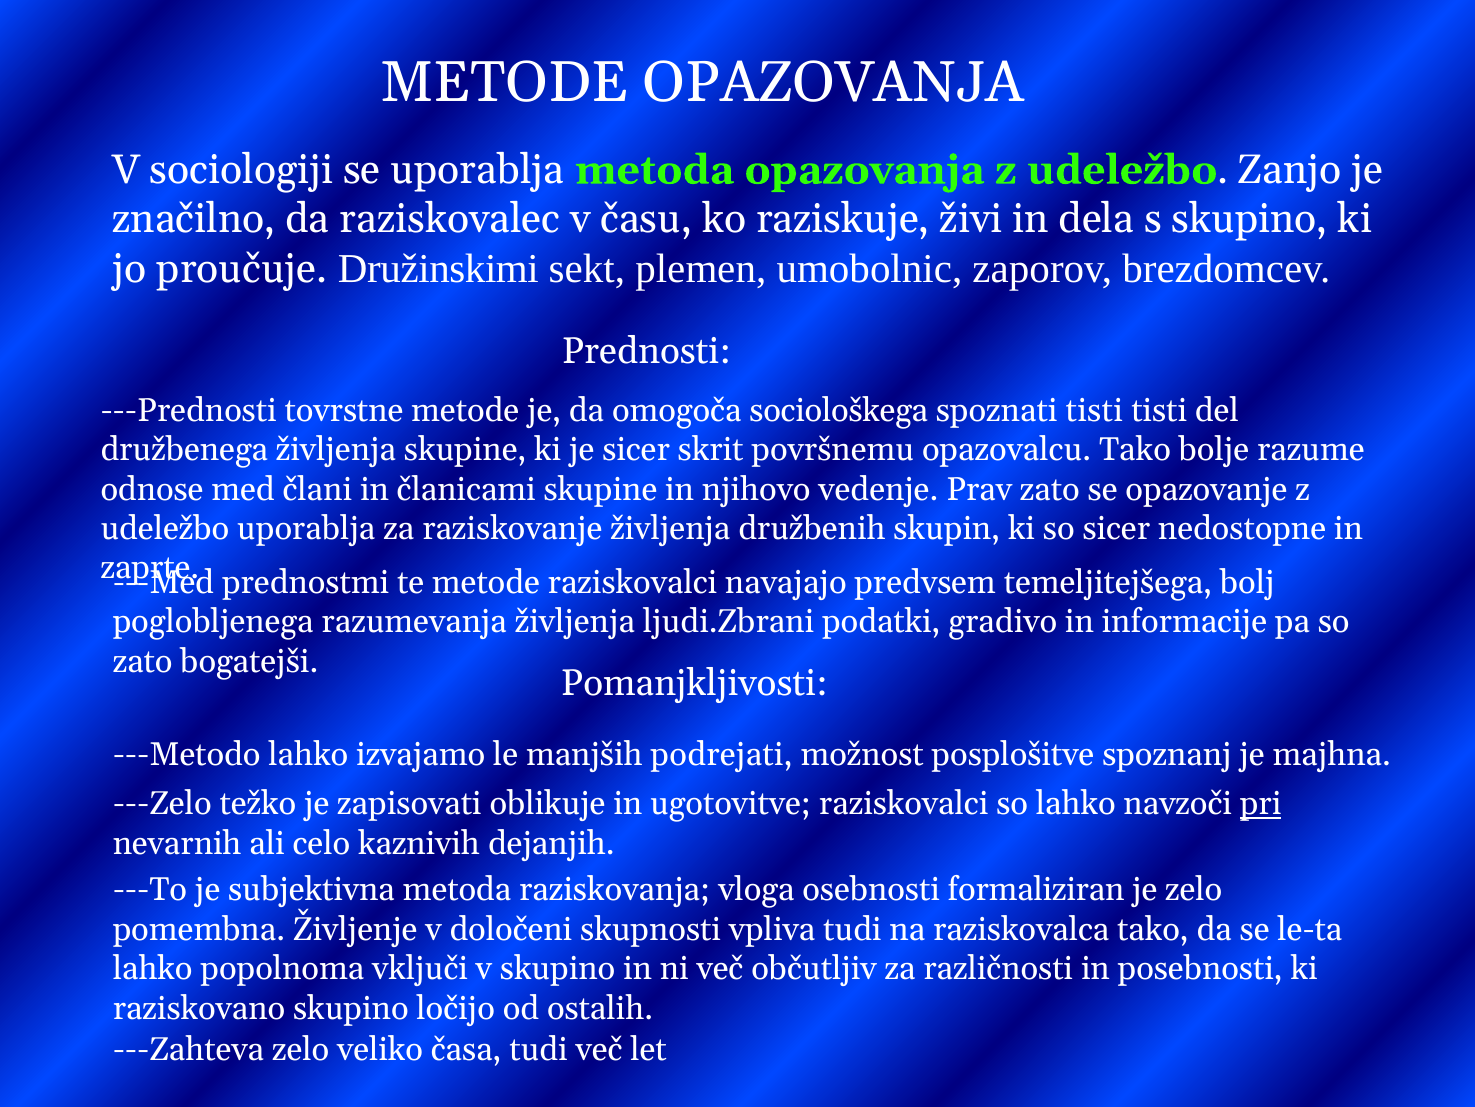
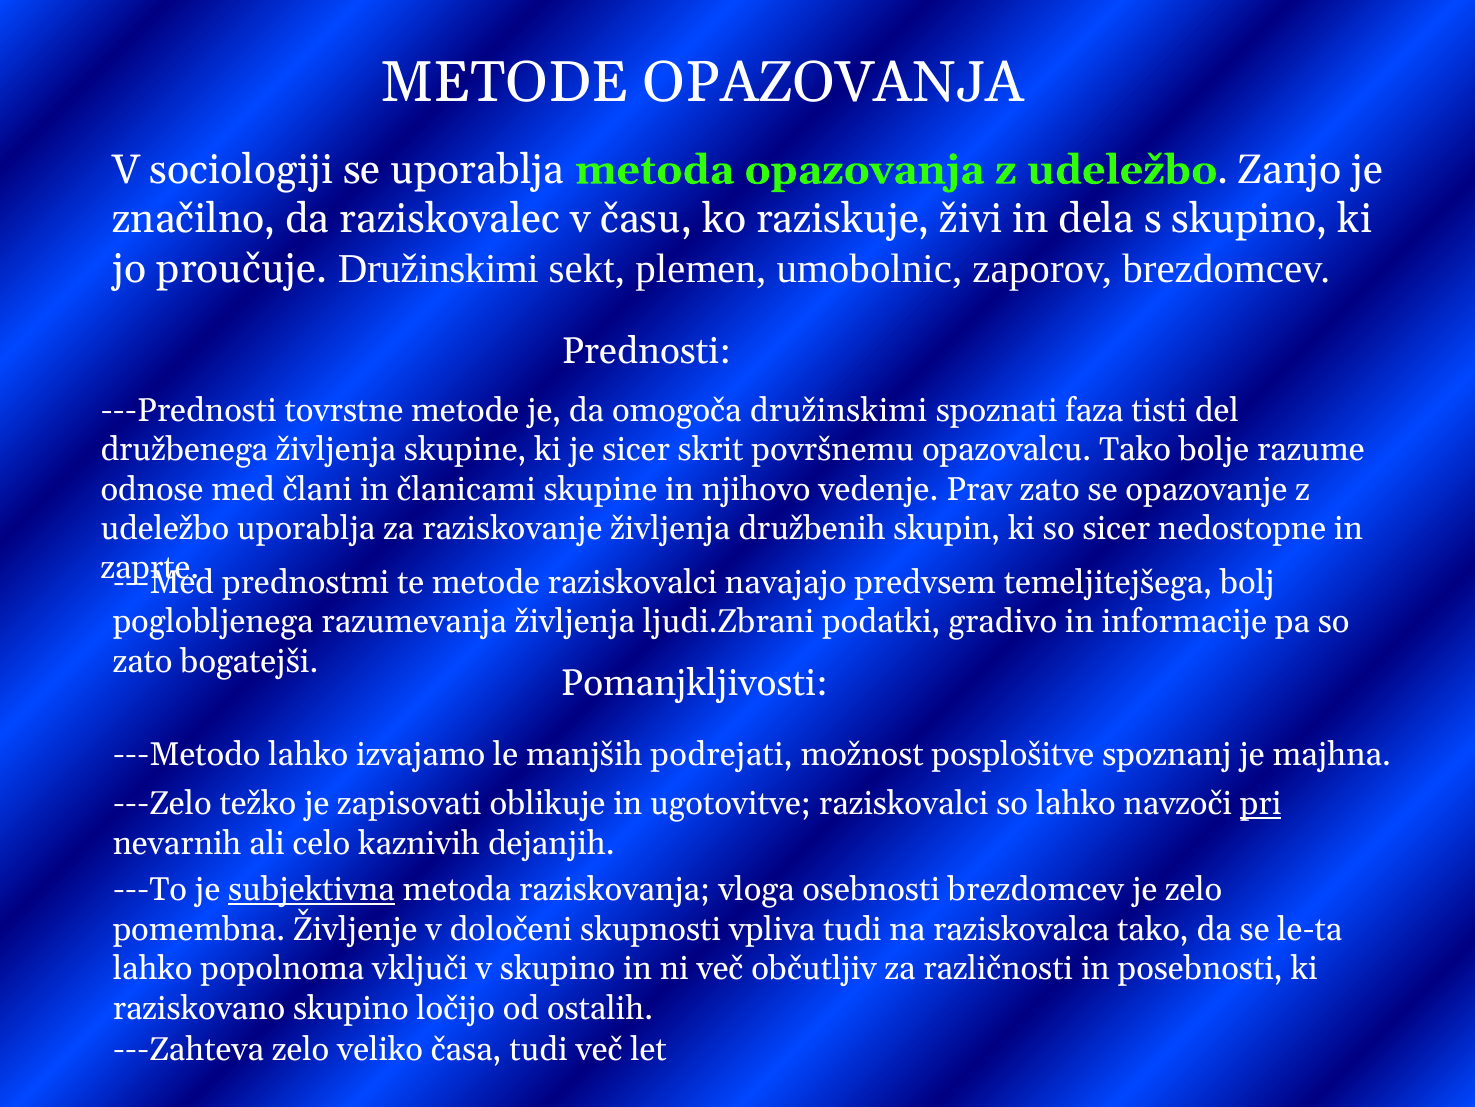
omogoča sociološkega: sociološkega -> družinskimi
spoznati tisti: tisti -> faza
subjektivna underline: none -> present
osebnosti formaliziran: formaliziran -> brezdomcev
